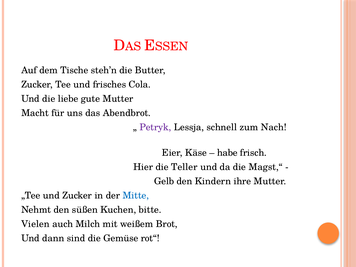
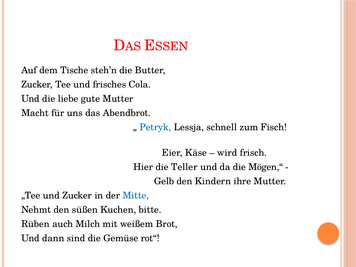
Petryk colour: purple -> blue
Nach: Nach -> Fisch
habe: habe -> wird
Magst,“: Magst,“ -> Mögen,“
Vielen: Vielen -> Rüben
